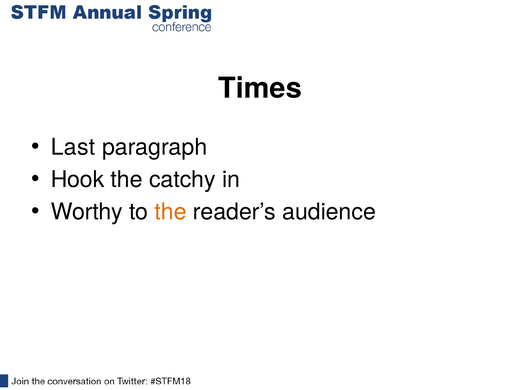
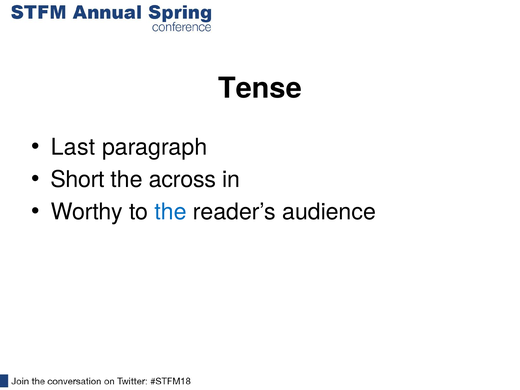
Times: Times -> Tense
Hook: Hook -> Short
catchy: catchy -> across
the at (171, 212) colour: orange -> blue
